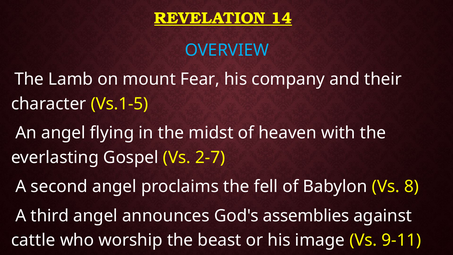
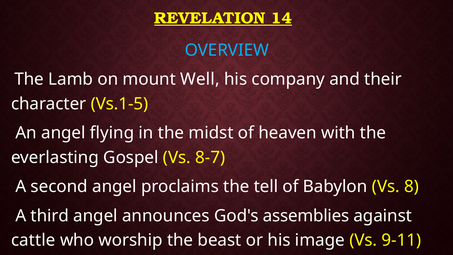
Fear: Fear -> Well
2-7: 2-7 -> 8-7
fell: fell -> tell
